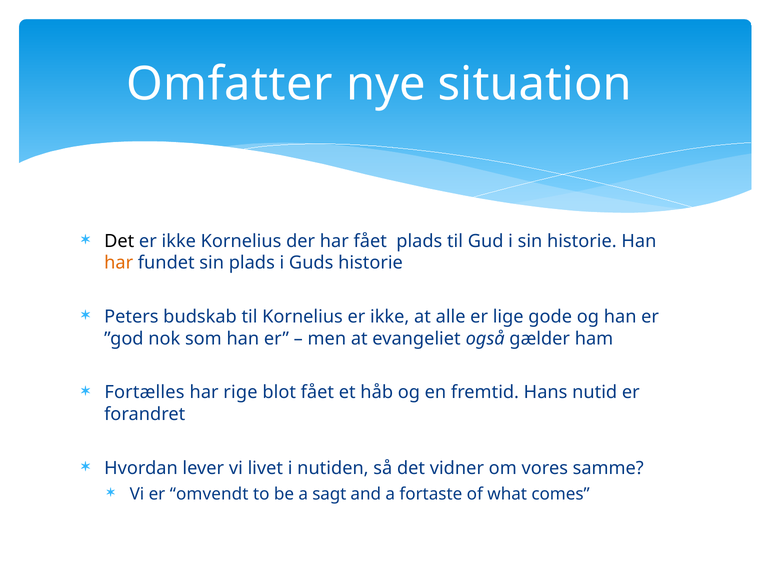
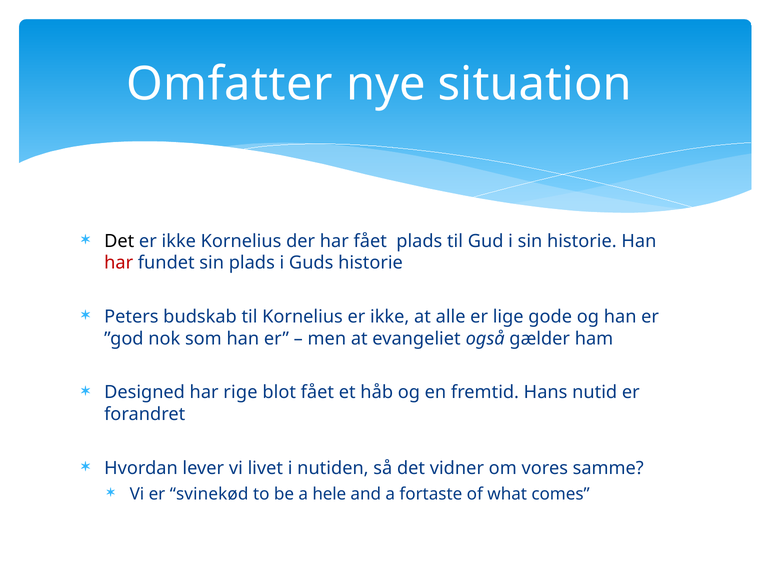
har at (119, 263) colour: orange -> red
Fortælles: Fortælles -> Designed
omvendt: omvendt -> svinekød
sagt: sagt -> hele
